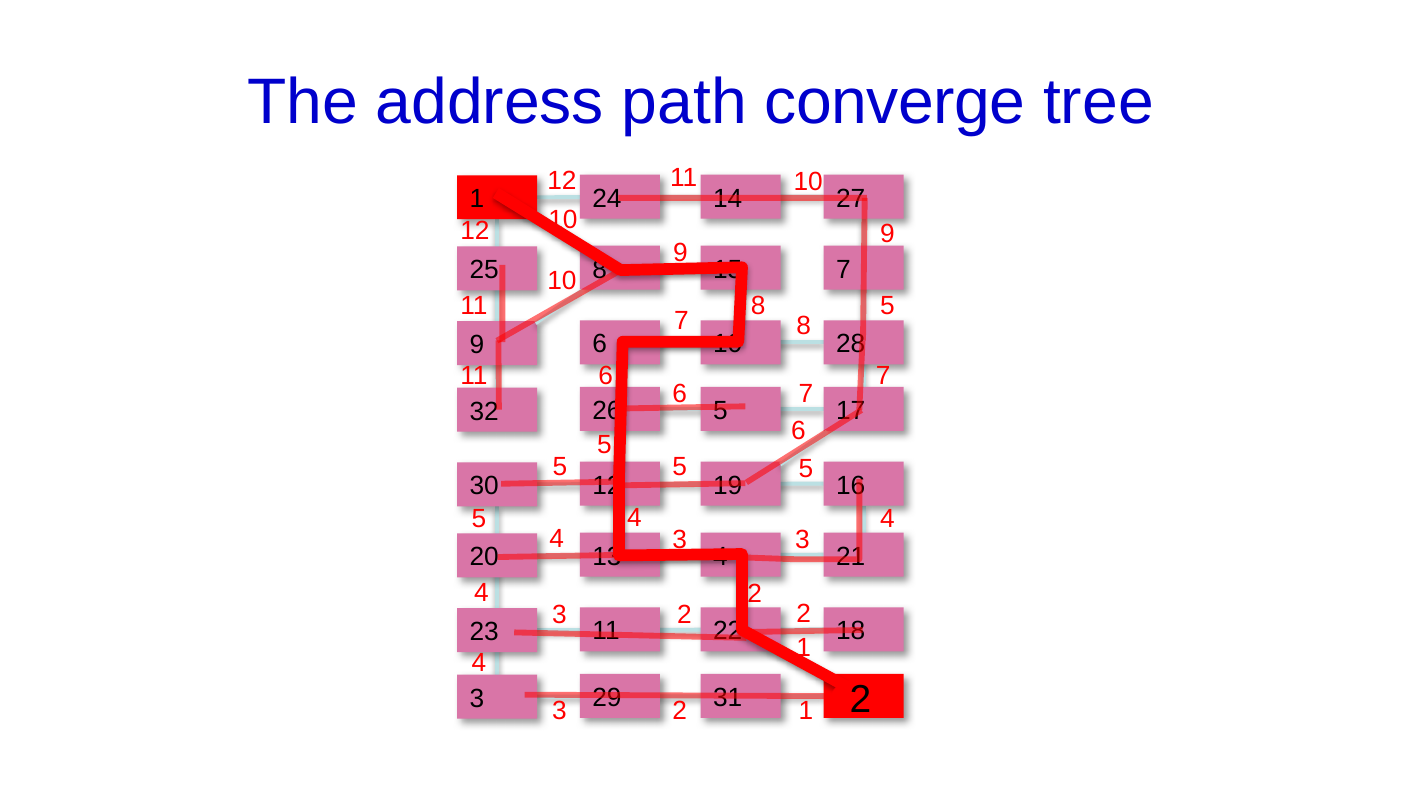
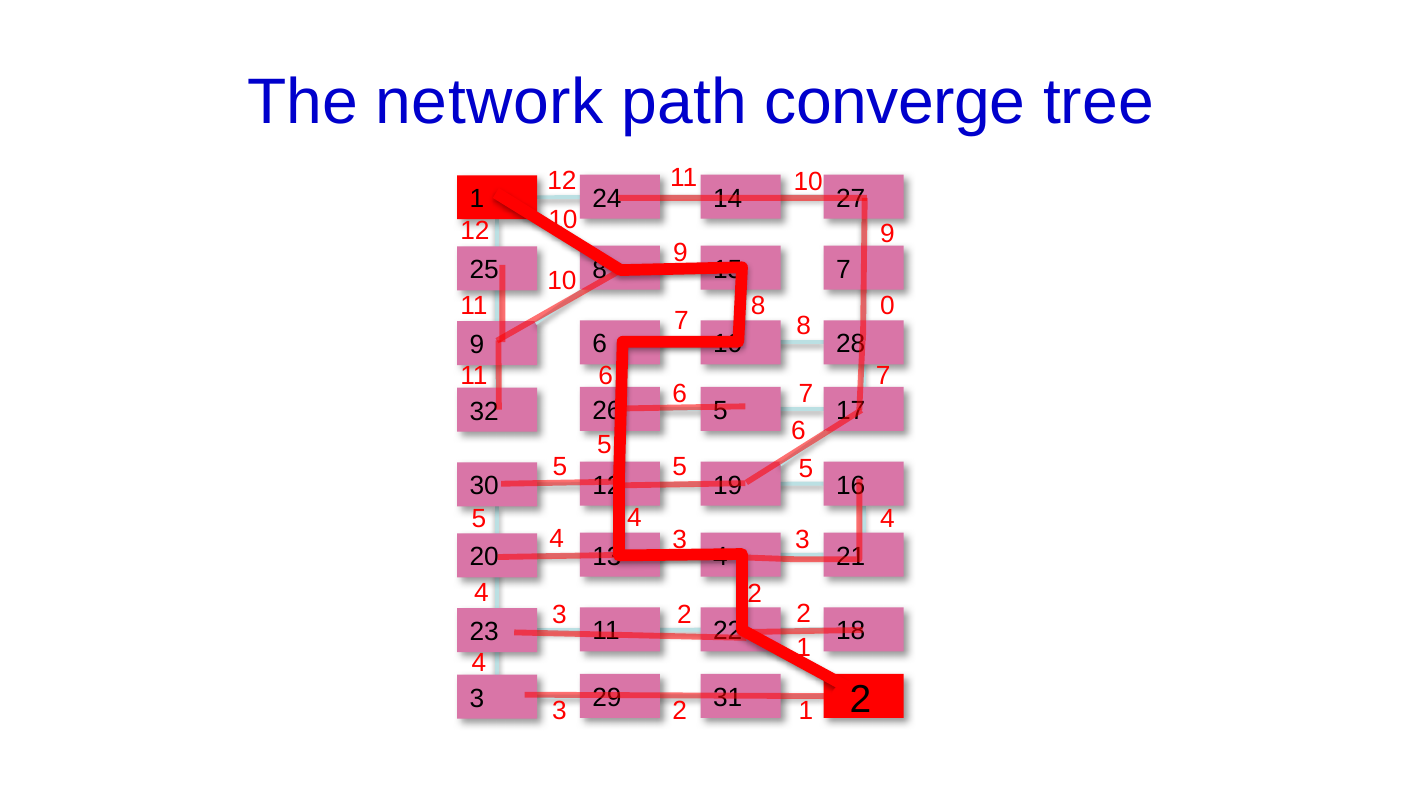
address: address -> network
5 at (887, 305): 5 -> 0
